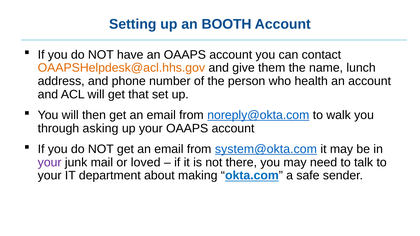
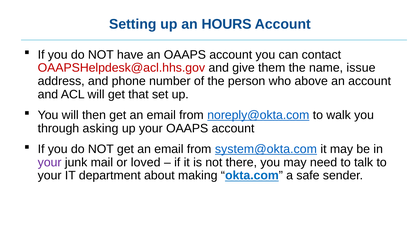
BOOTH: BOOTH -> HOURS
OAAPSHelpdesk@acl.hhs.gov colour: orange -> red
lunch: lunch -> issue
health: health -> above
